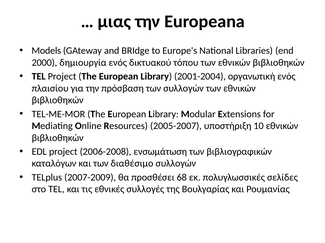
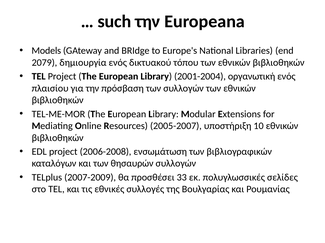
μιας: μιας -> such
2000: 2000 -> 2079
διαθέσιμο: διαθέσιμο -> θησαυρών
68: 68 -> 33
